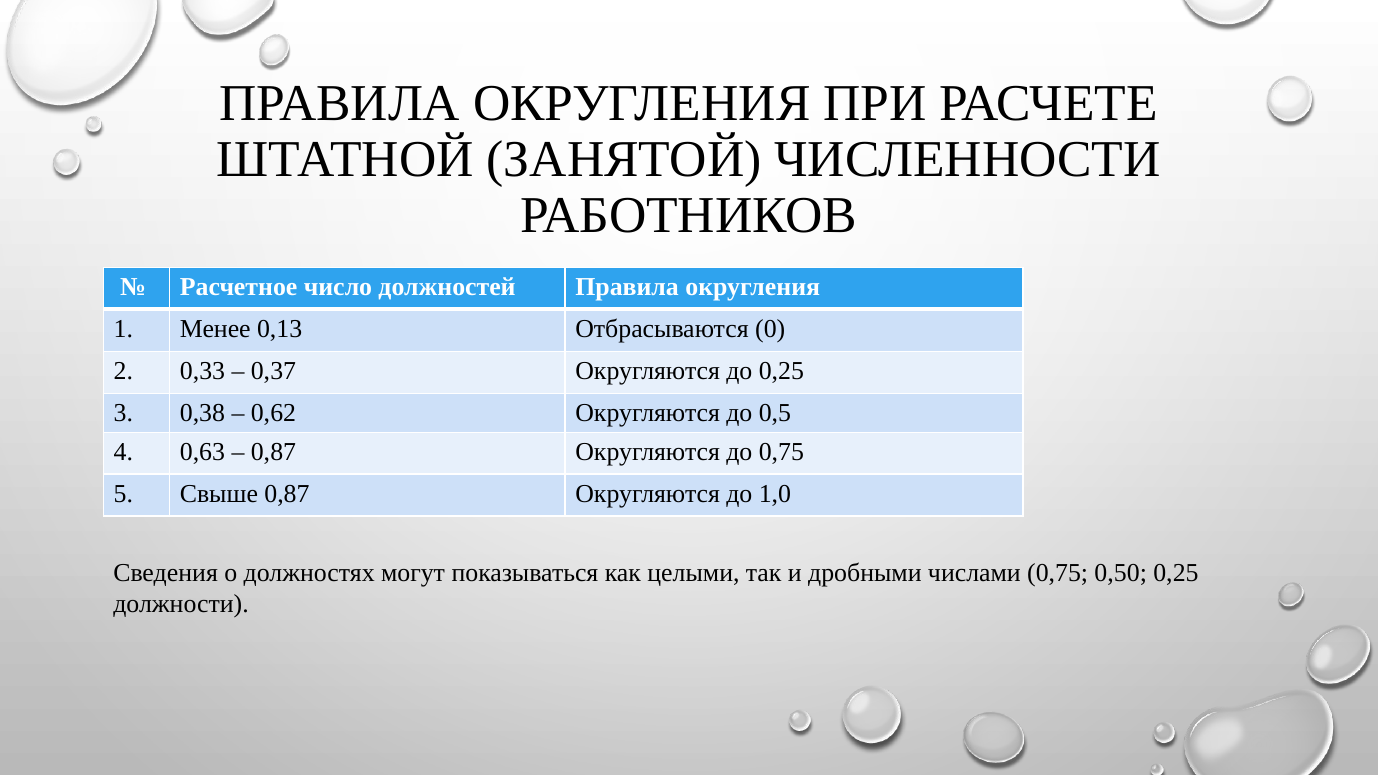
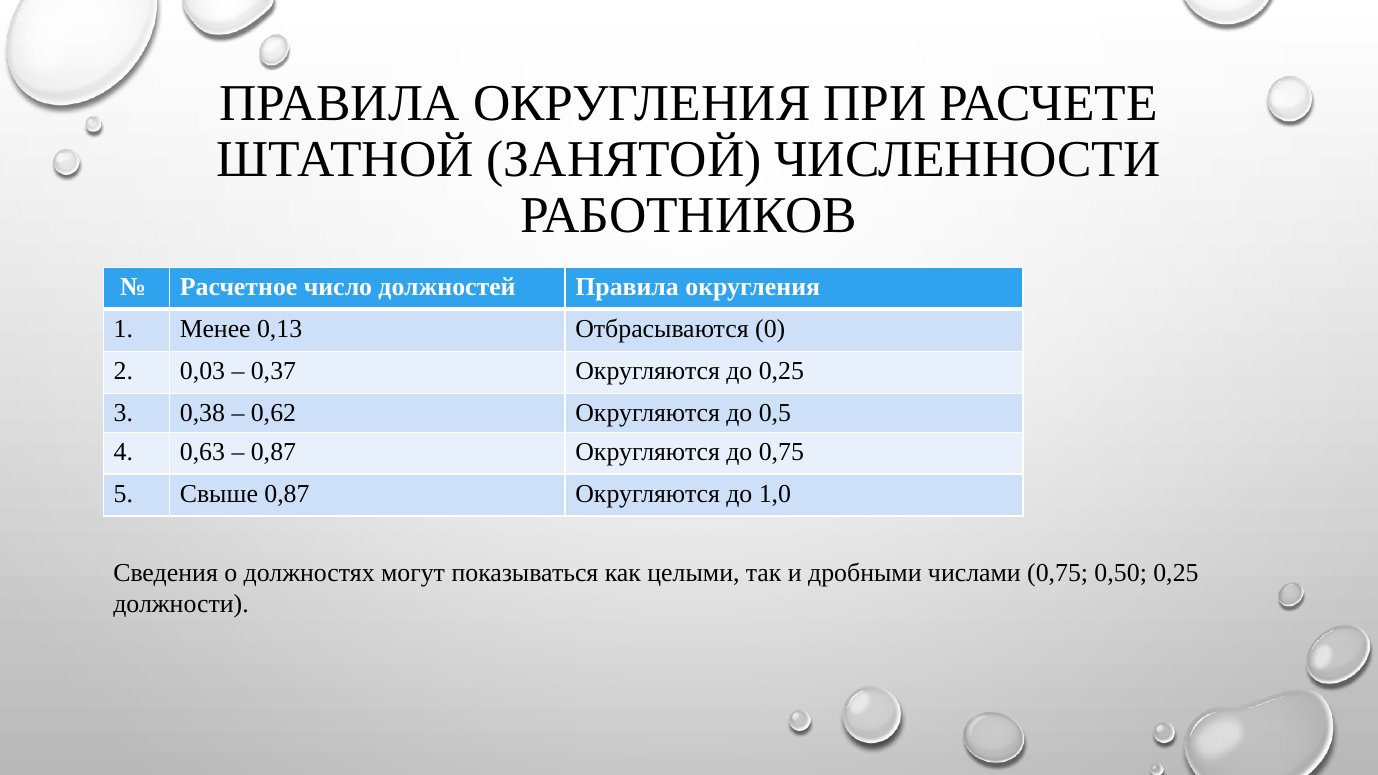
0,33: 0,33 -> 0,03
